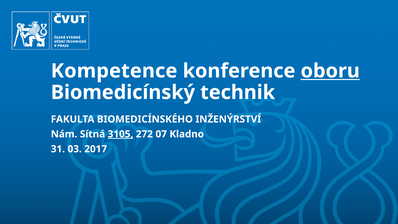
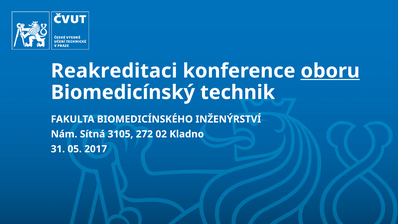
Kompetence: Kompetence -> Reakreditaci
3105 underline: present -> none
07: 07 -> 02
03: 03 -> 05
